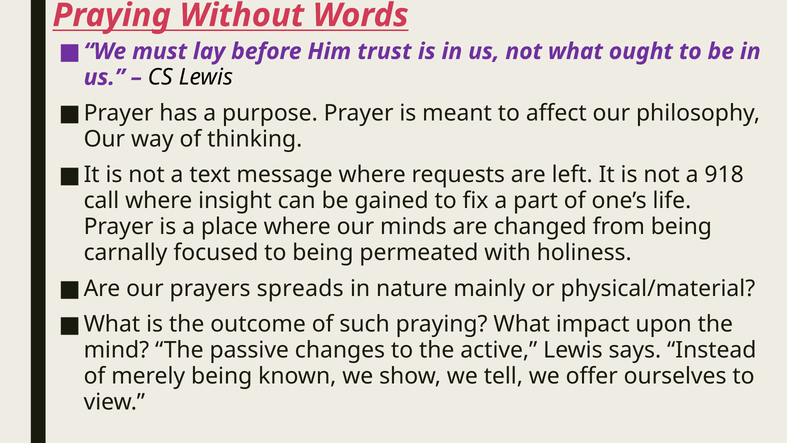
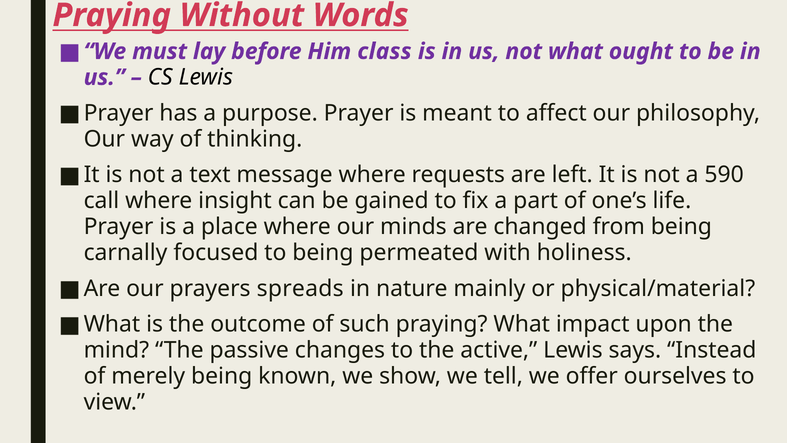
trust: trust -> class
918: 918 -> 590
